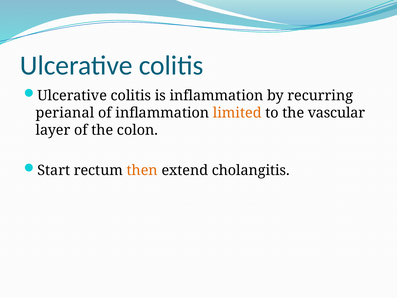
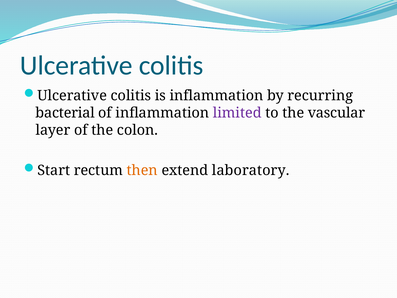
perianal: perianal -> bacterial
limited colour: orange -> purple
cholangitis: cholangitis -> laboratory
